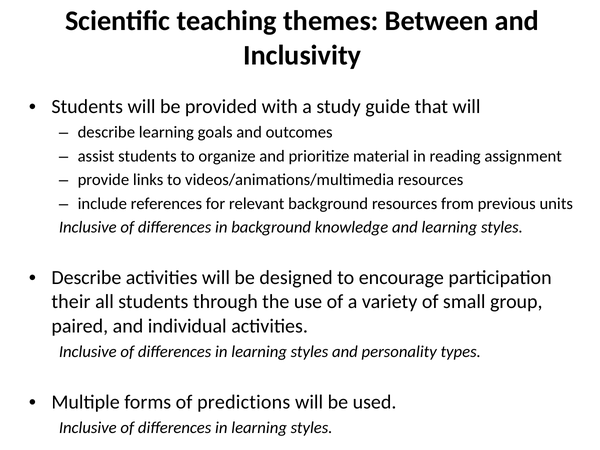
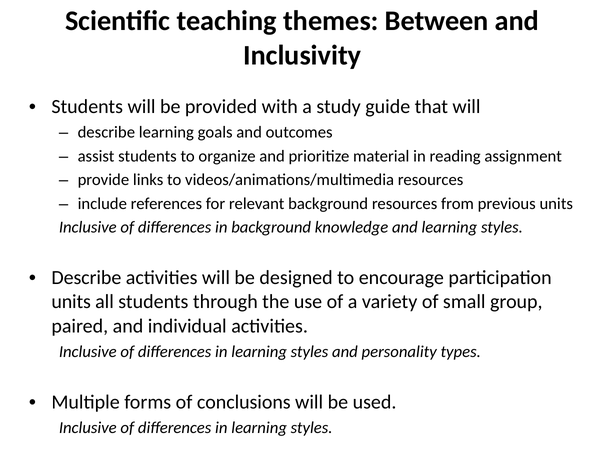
their at (71, 302): their -> units
predictions: predictions -> conclusions
